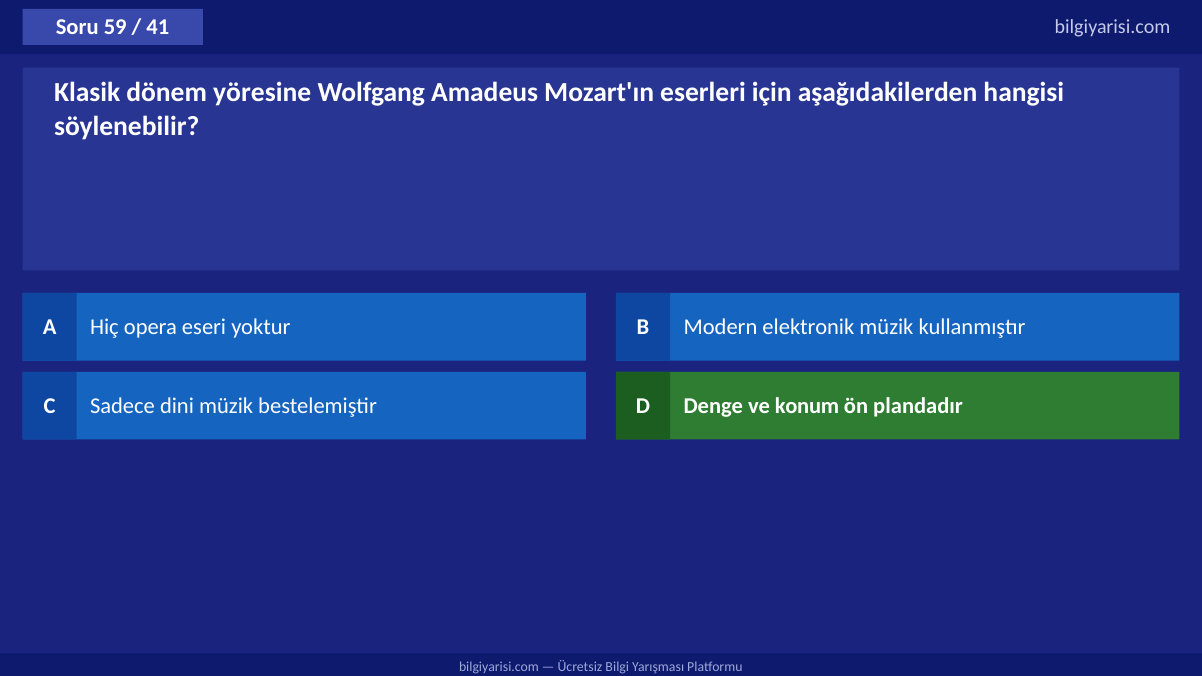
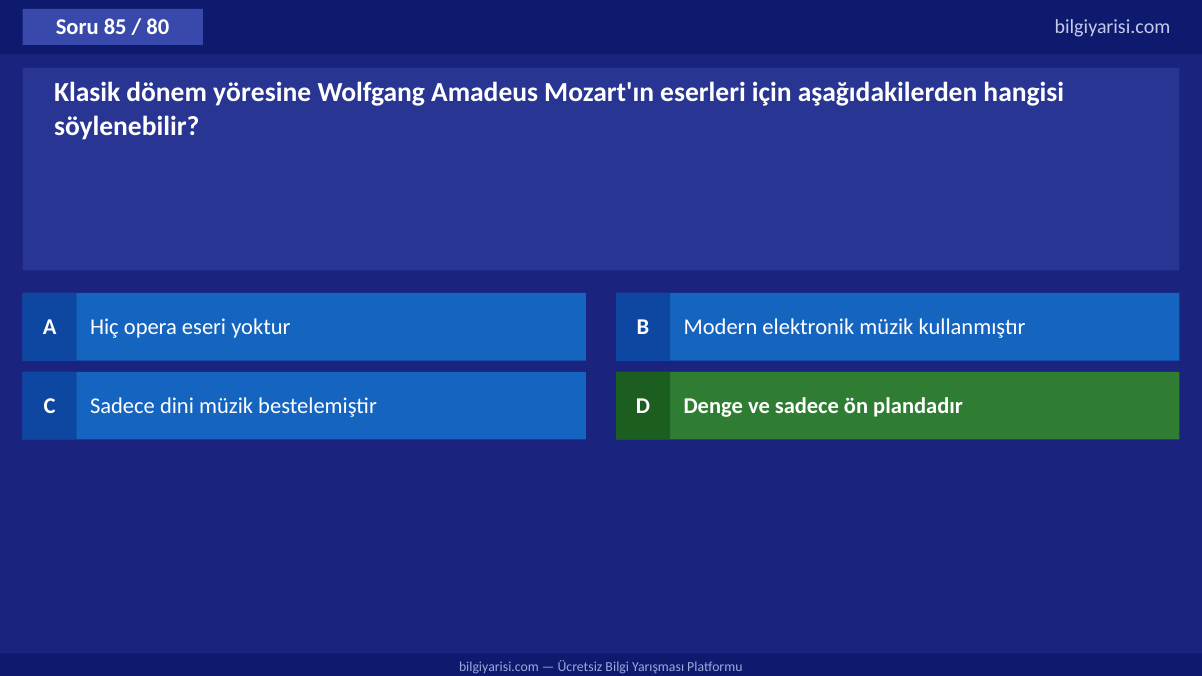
59: 59 -> 85
41: 41 -> 80
ve konum: konum -> sadece
